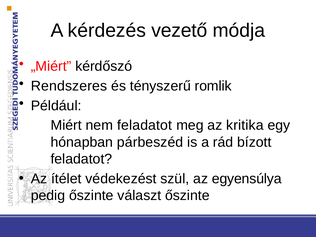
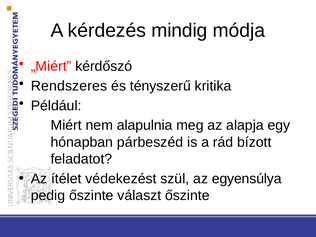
vezető: vezető -> mindig
romlik: romlik -> kritika
nem feladatot: feladatot -> alapulnia
kritika: kritika -> alapja
